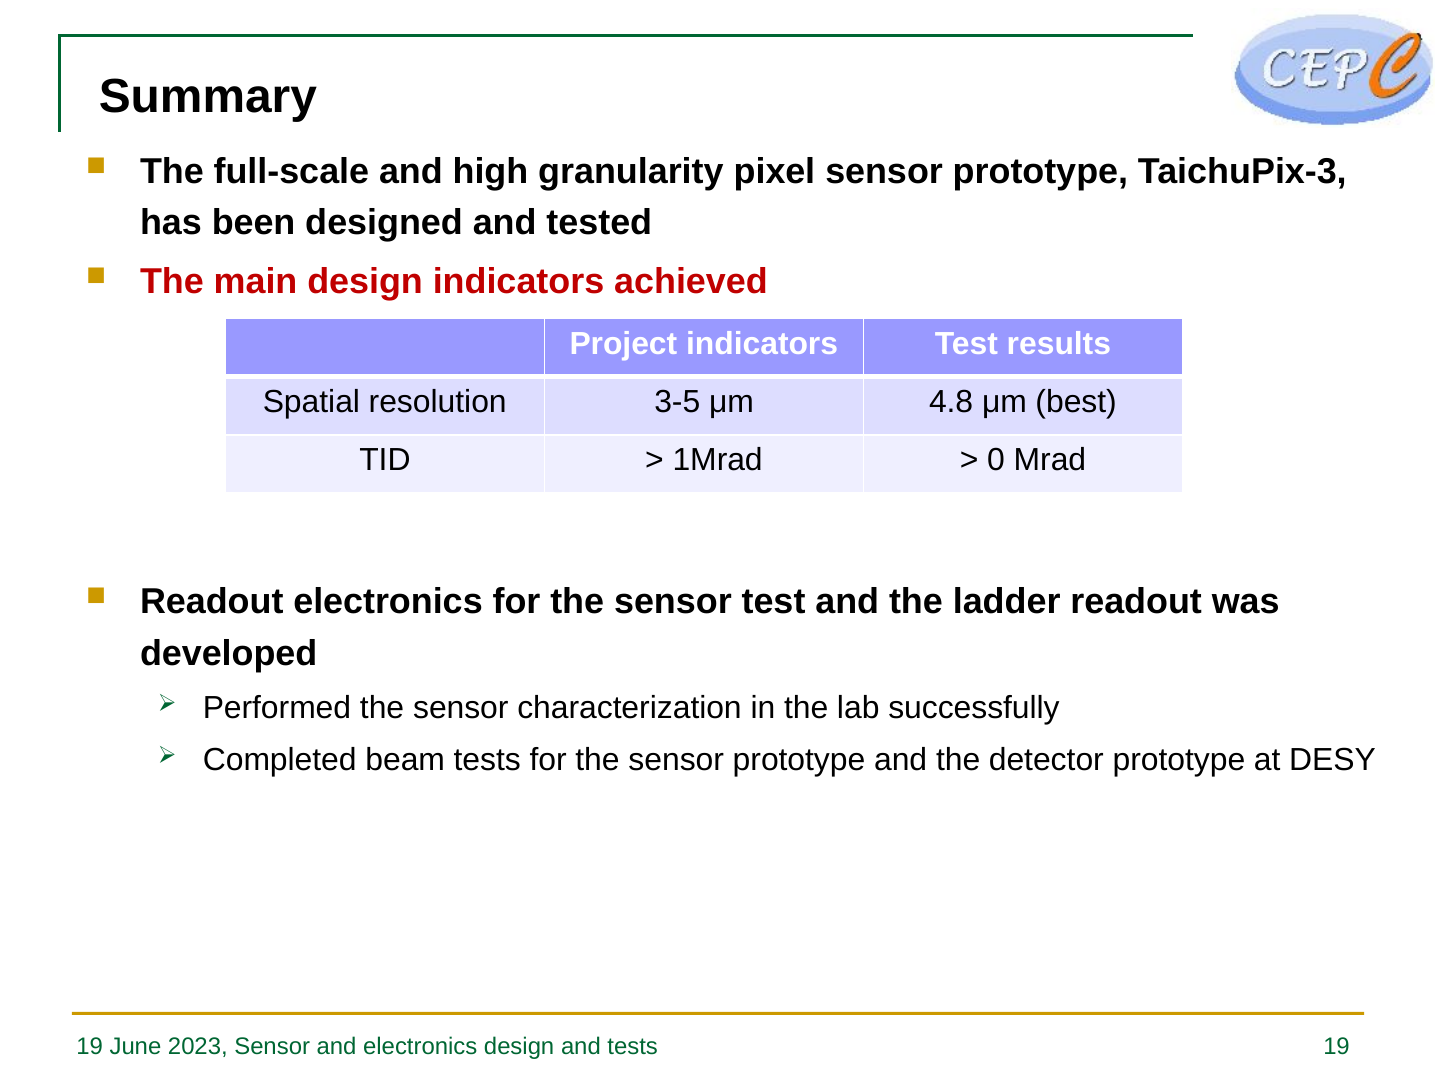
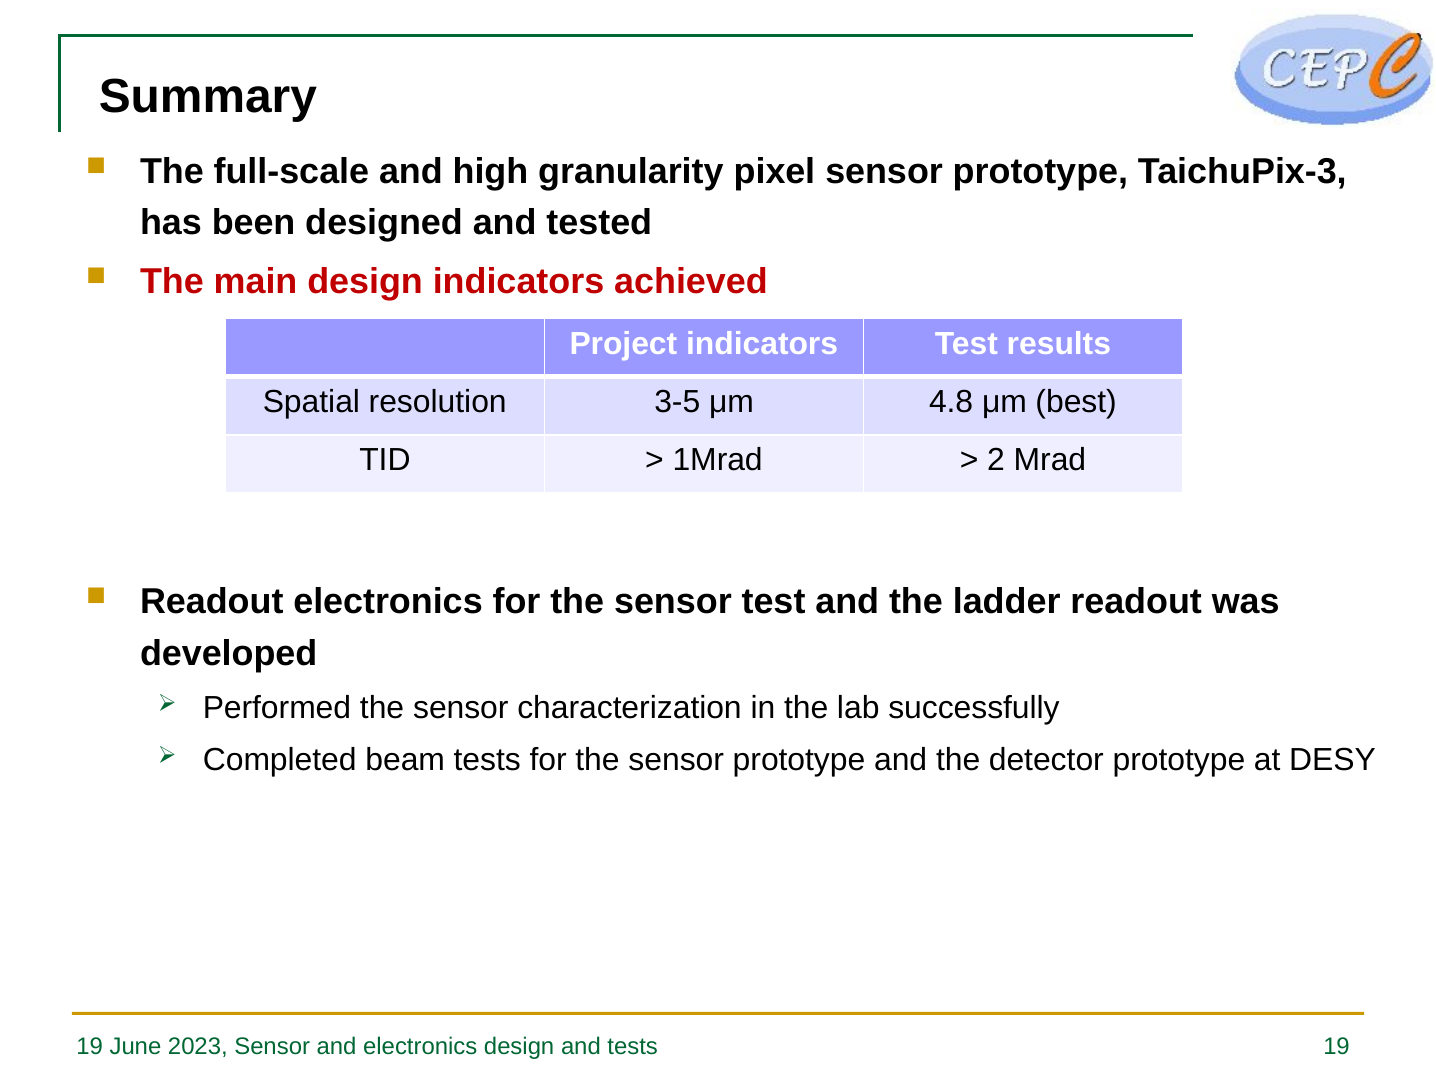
0: 0 -> 2
